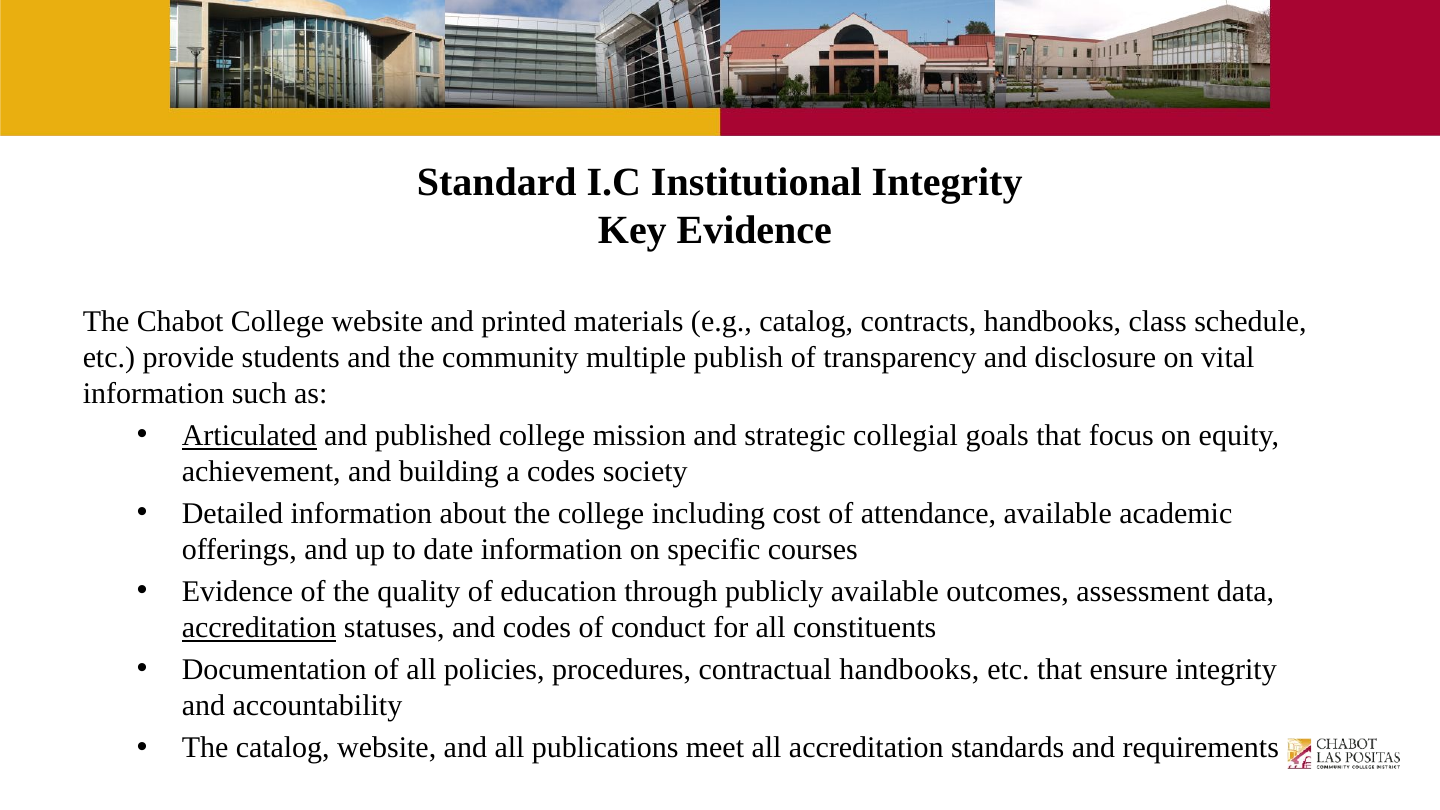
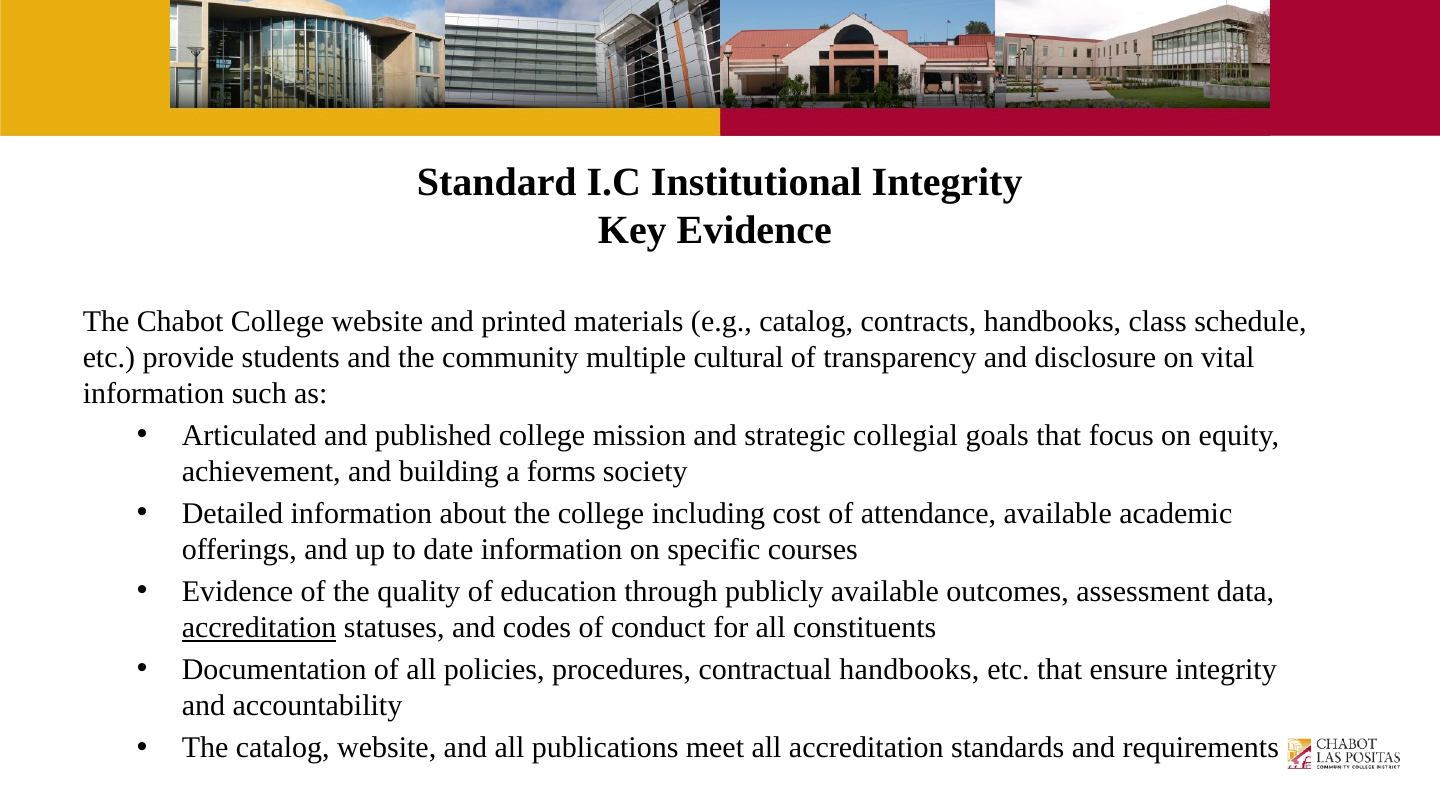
publish: publish -> cultural
Articulated underline: present -> none
a codes: codes -> forms
